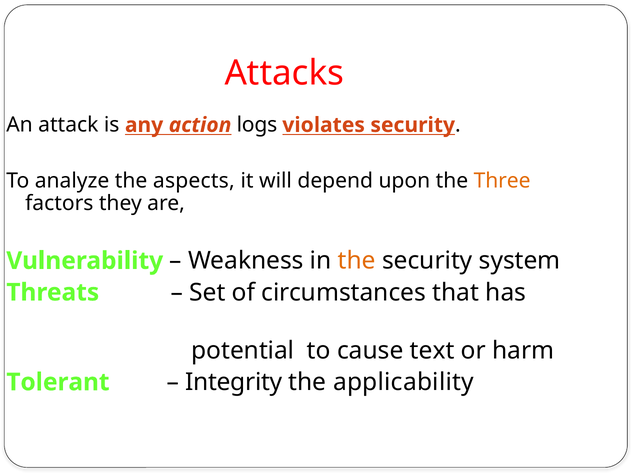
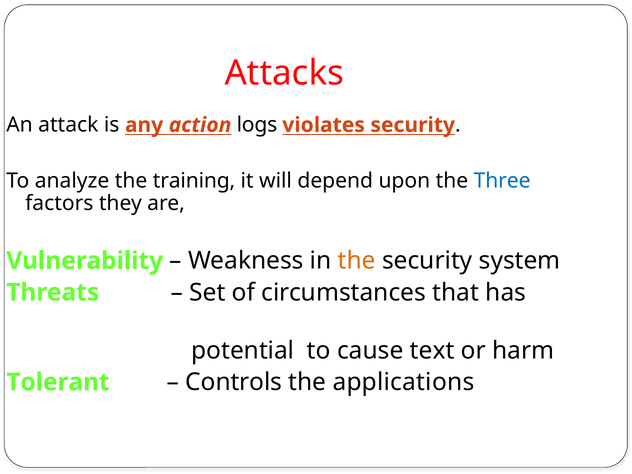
aspects: aspects -> training
Three colour: orange -> blue
Integrity: Integrity -> Controls
applicability: applicability -> applications
